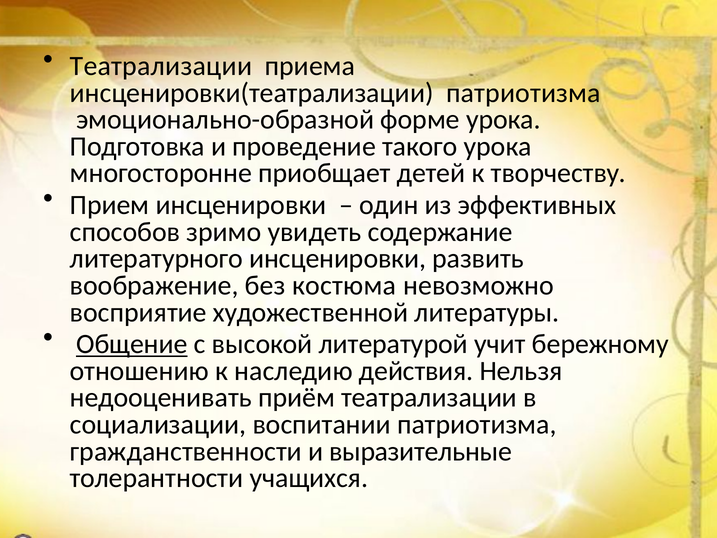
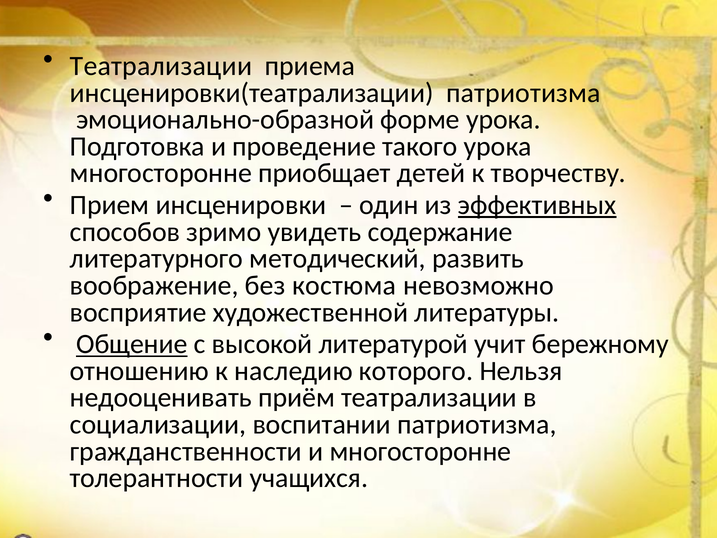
эффективных underline: none -> present
литературного инсценировки: инсценировки -> методический
действия: действия -> которого
и выразительные: выразительные -> многосторонне
